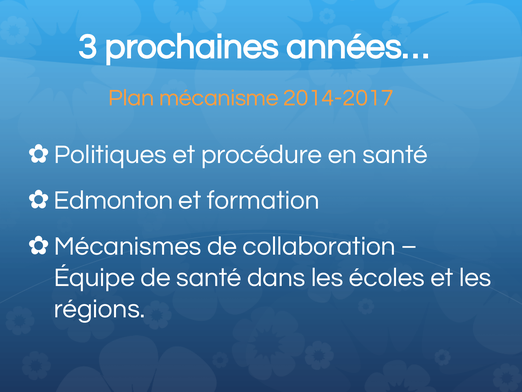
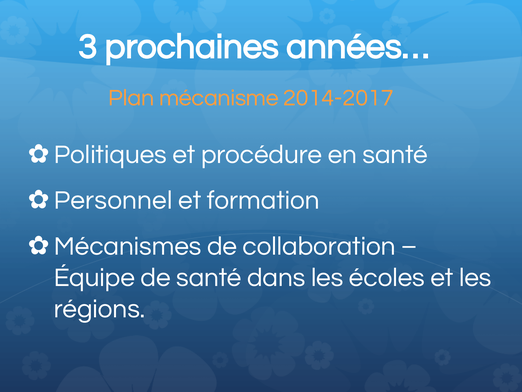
Edmonton: Edmonton -> Personnel
